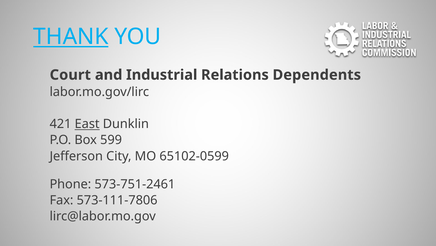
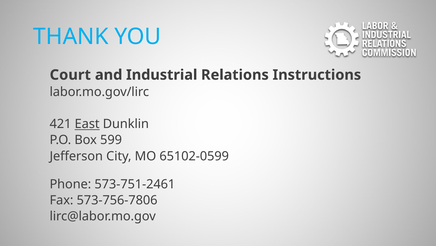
THANK underline: present -> none
Dependents: Dependents -> Instructions
573-111-7806: 573-111-7806 -> 573-756-7806
